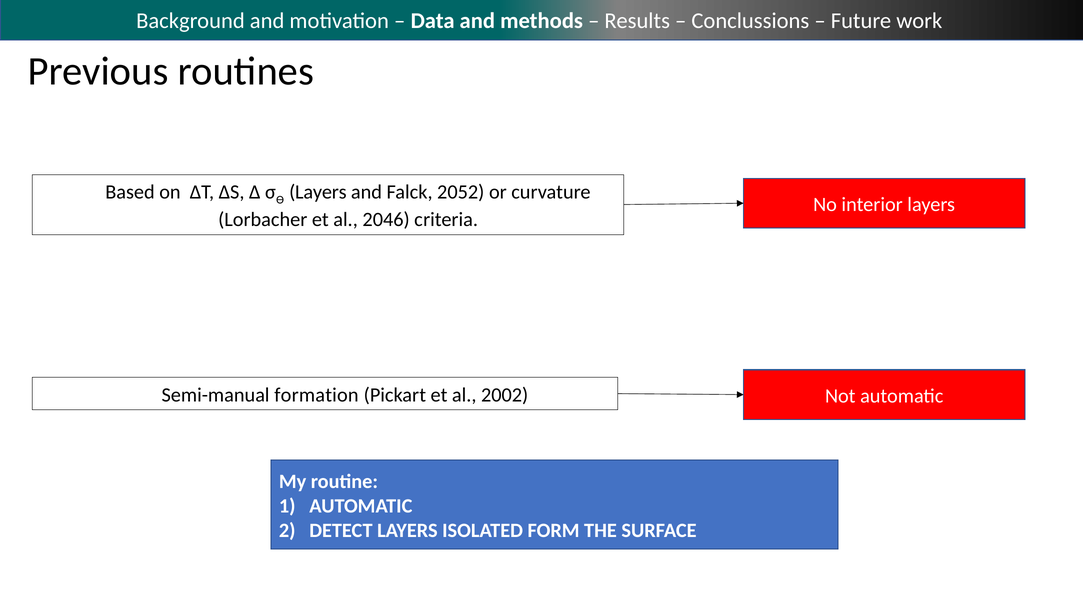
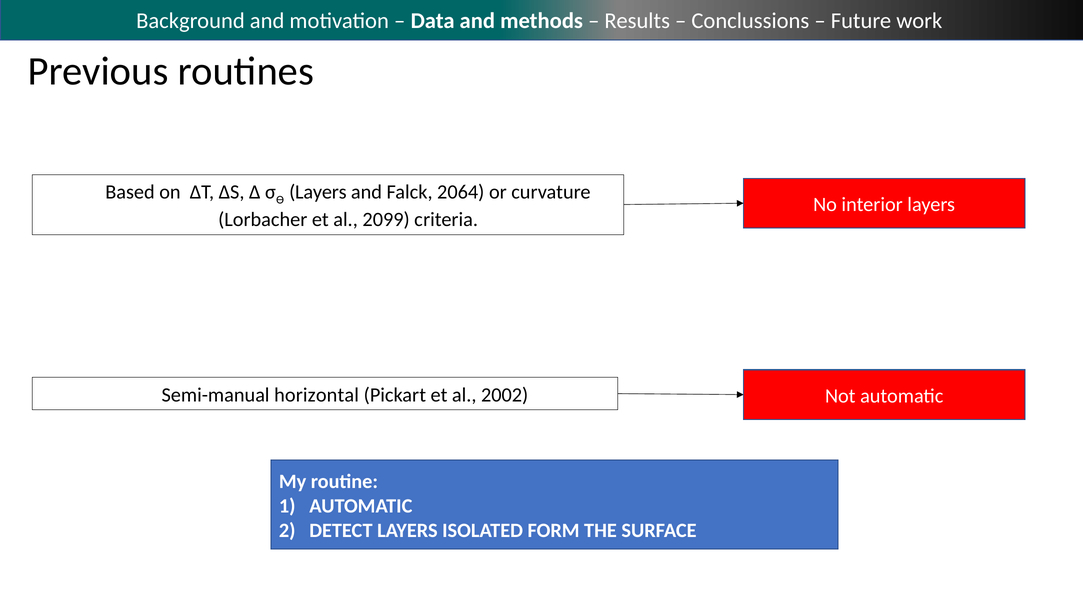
2052: 2052 -> 2064
2046: 2046 -> 2099
formation: formation -> horizontal
